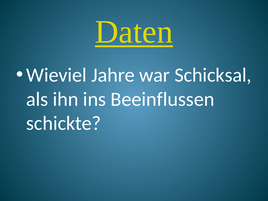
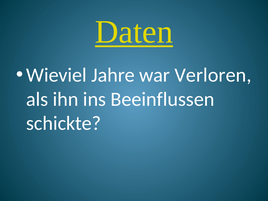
Schicksal: Schicksal -> Verloren
